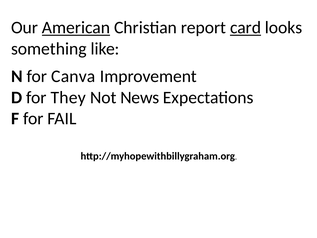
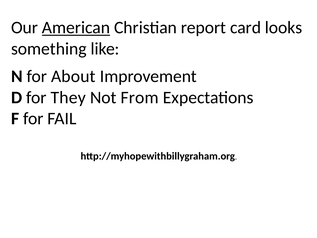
card underline: present -> none
Canva: Canva -> About
News: News -> From
